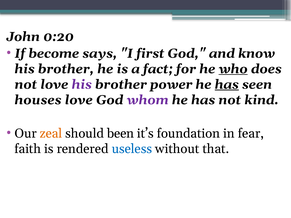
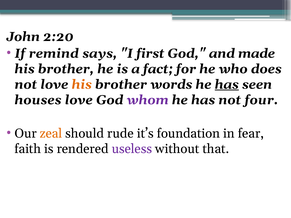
0:20: 0:20 -> 2:20
become: become -> remind
know: know -> made
who underline: present -> none
his at (82, 85) colour: purple -> orange
power: power -> words
kind: kind -> four
been: been -> rude
useless colour: blue -> purple
